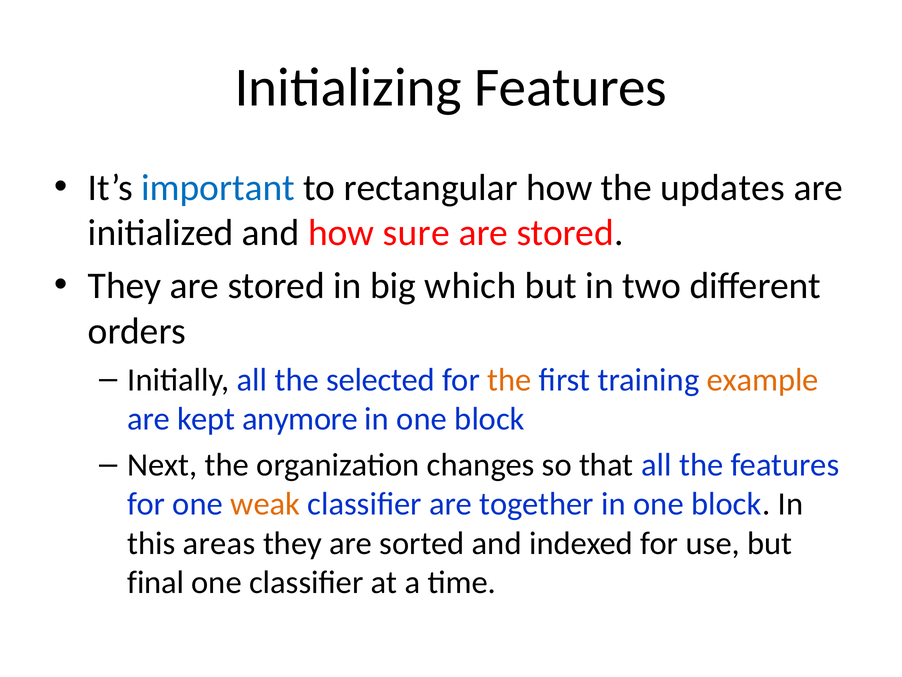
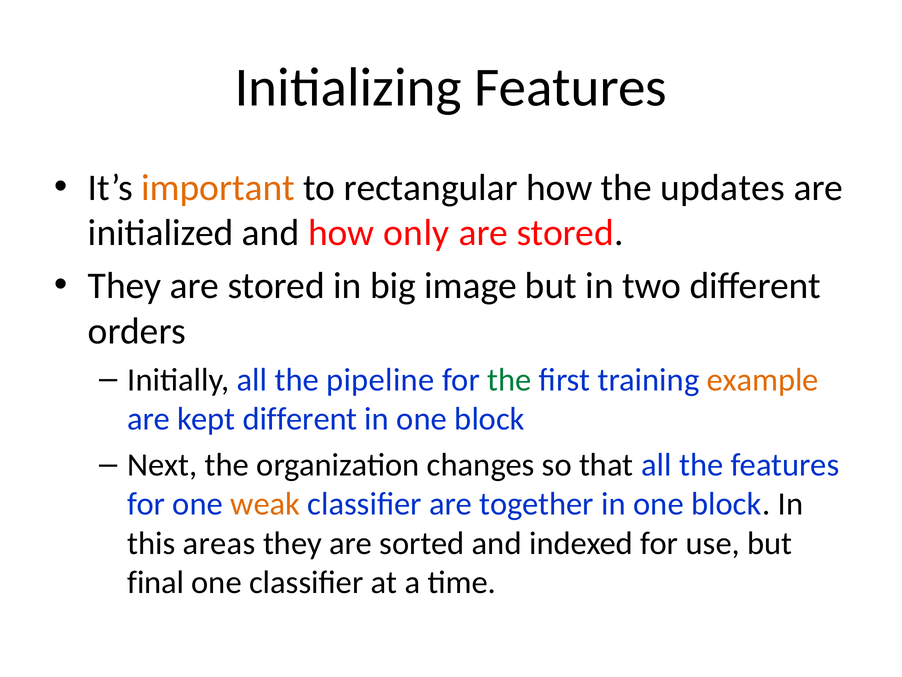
important colour: blue -> orange
sure: sure -> only
which: which -> image
selected: selected -> pipeline
the at (509, 380) colour: orange -> green
kept anymore: anymore -> different
